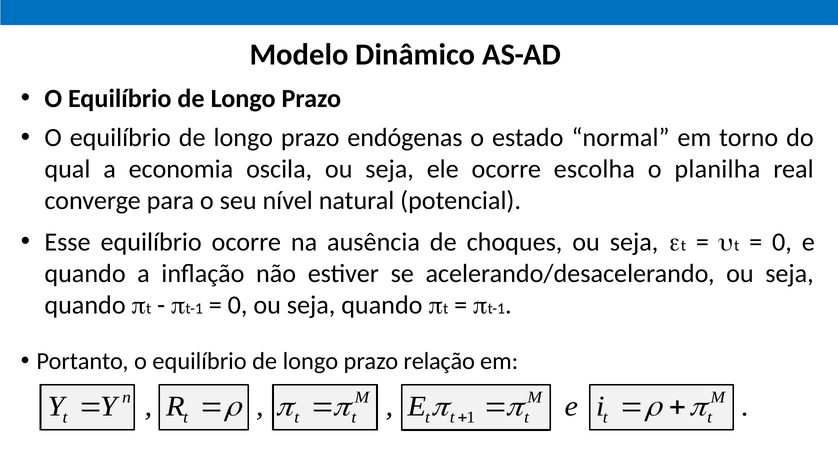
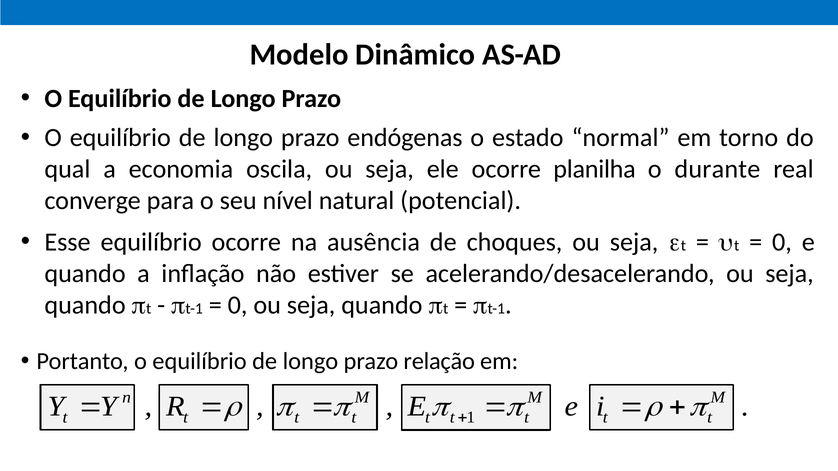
escolha: escolha -> planilha
planilha: planilha -> durante
